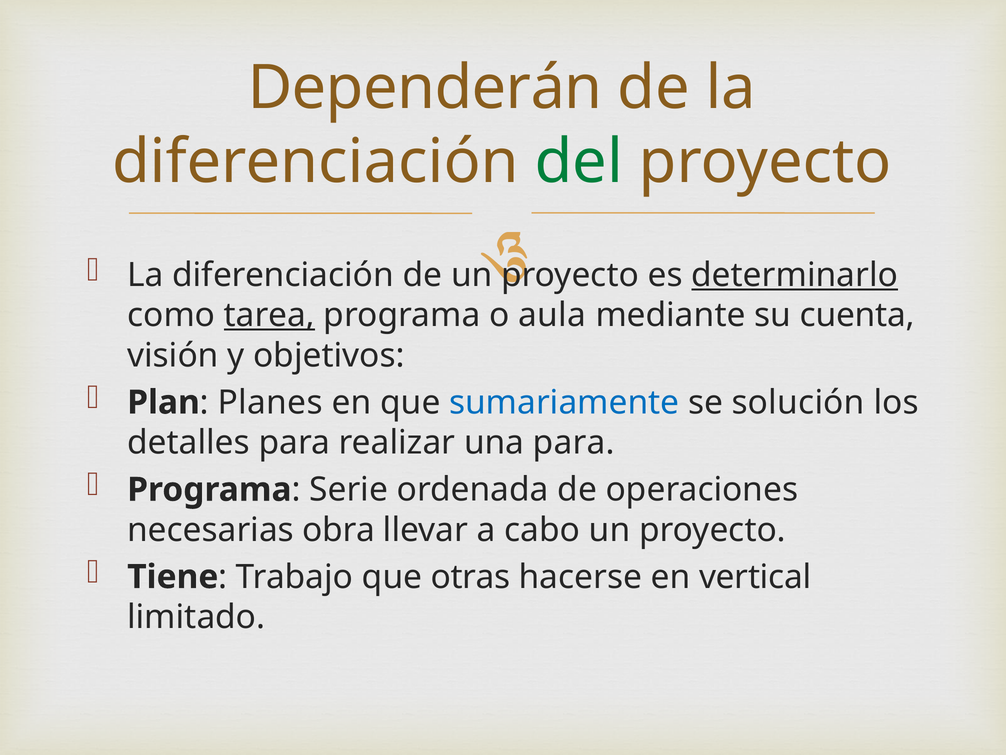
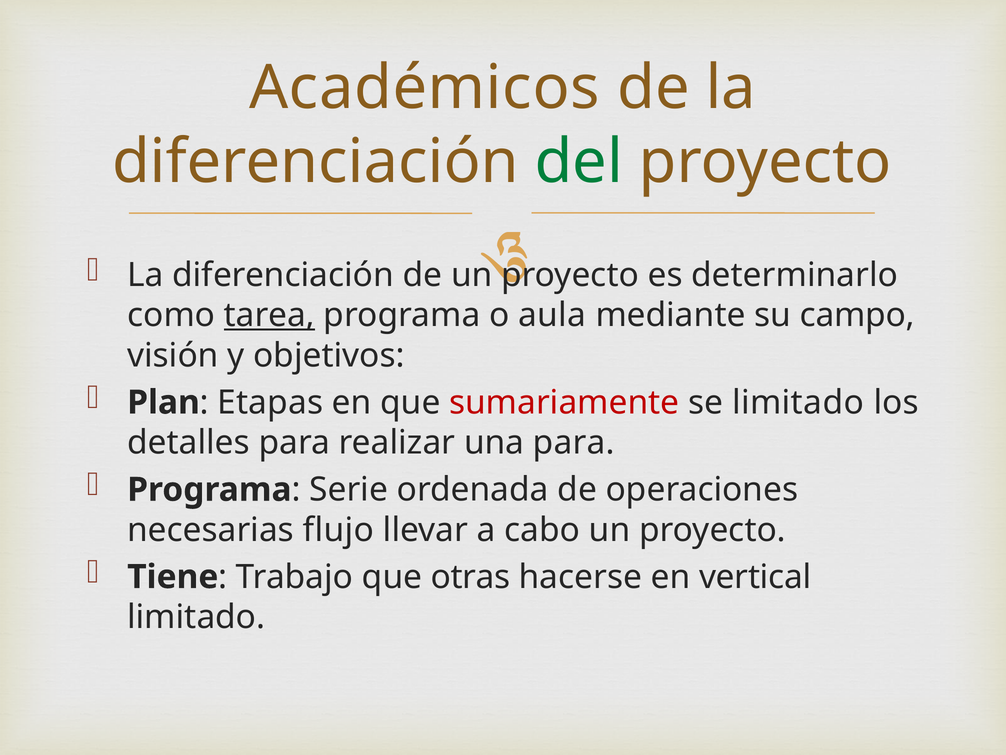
Dependerán: Dependerán -> Académicos
determinarlo underline: present -> none
cuenta: cuenta -> campo
Planes: Planes -> Etapas
sumariamente colour: blue -> red
se solución: solución -> limitado
obra: obra -> flujo
